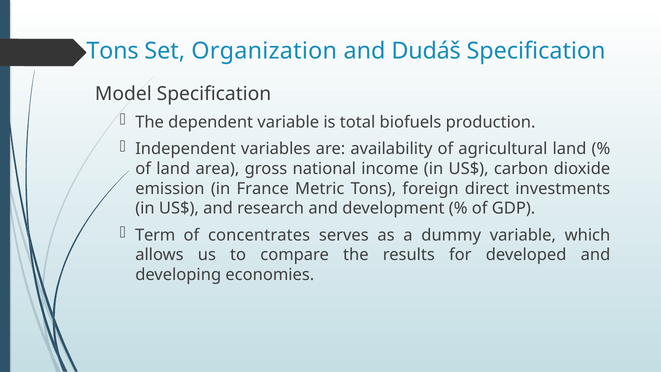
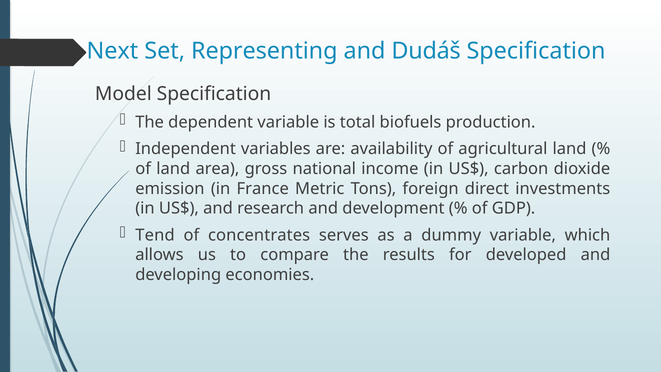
Tons at (113, 51): Tons -> Next
Organization: Organization -> Representing
Term: Term -> Tend
